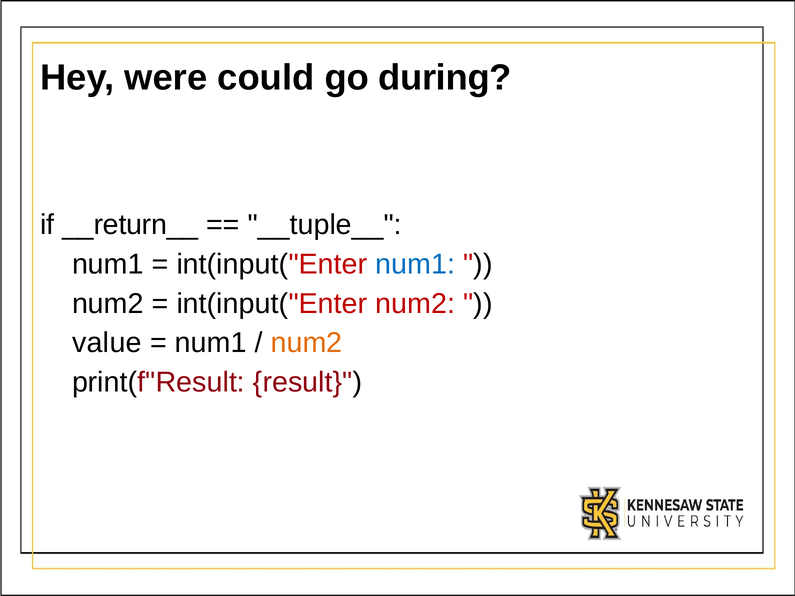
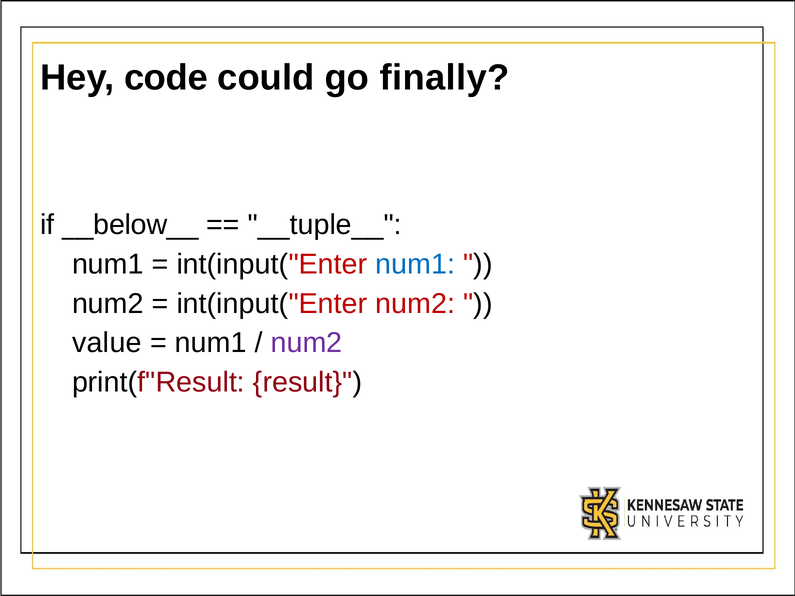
were: were -> code
during: during -> finally
__return__: __return__ -> __below__
num2 at (307, 343) colour: orange -> purple
